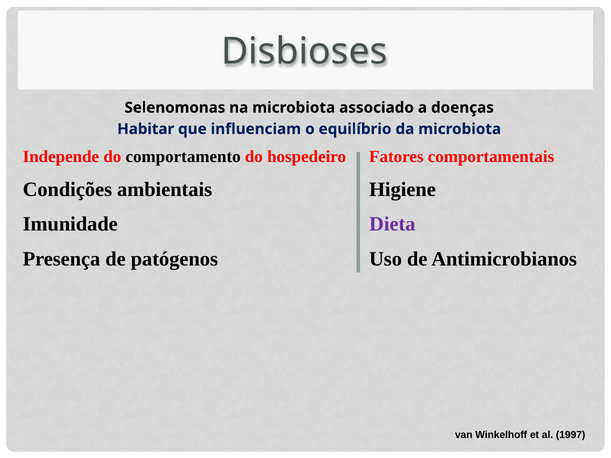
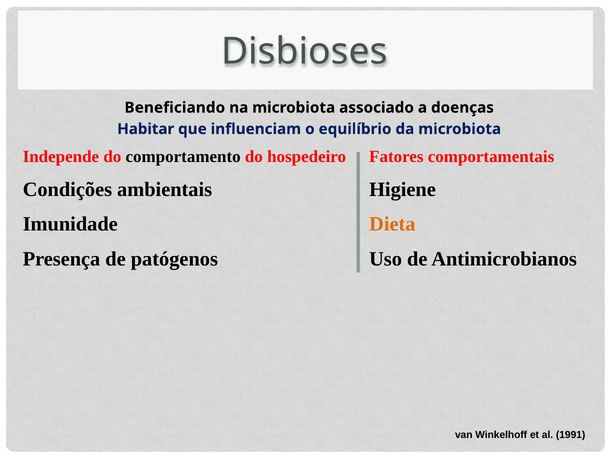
Selenomonas: Selenomonas -> Beneficiando
Dieta colour: purple -> orange
1997: 1997 -> 1991
